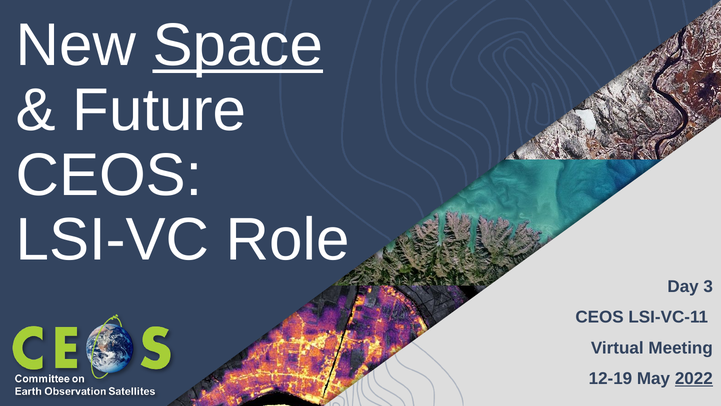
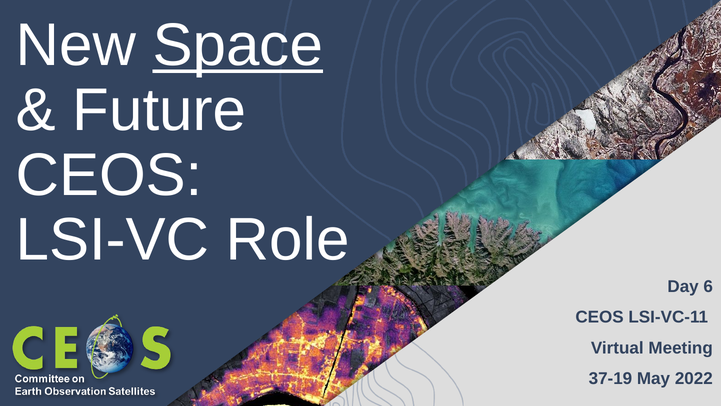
3: 3 -> 6
12-19: 12-19 -> 37-19
2022 underline: present -> none
